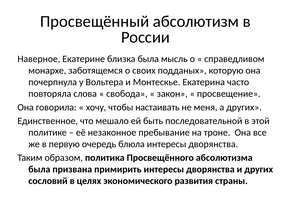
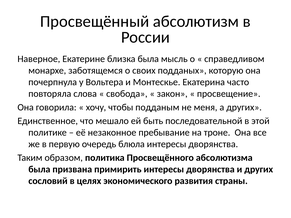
настаивать: настаивать -> подданым
